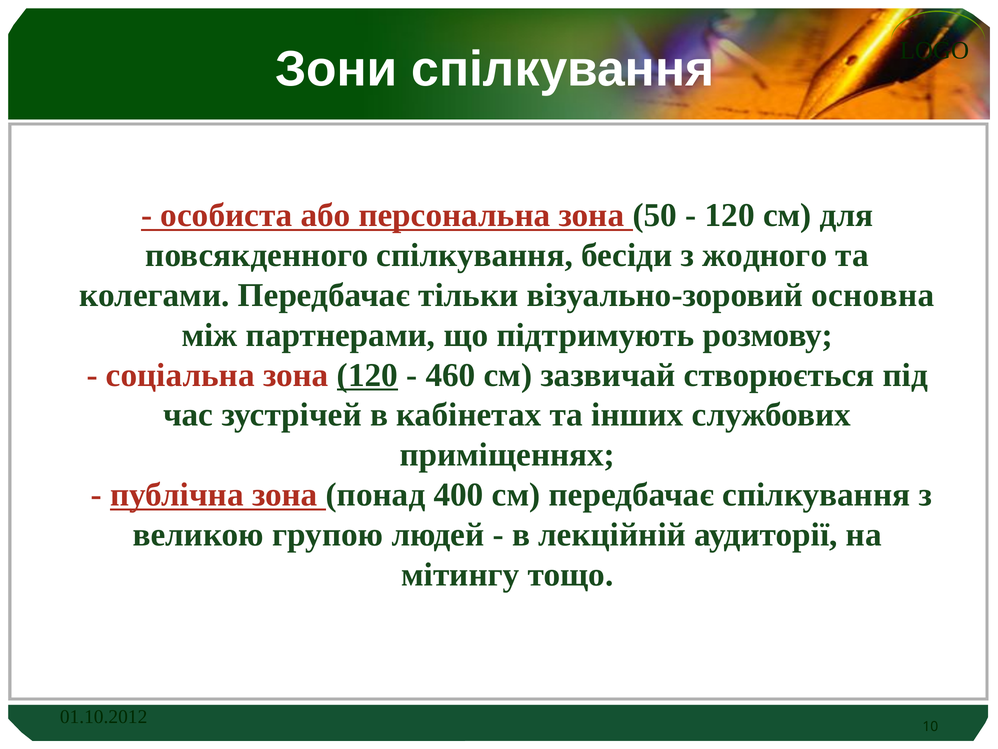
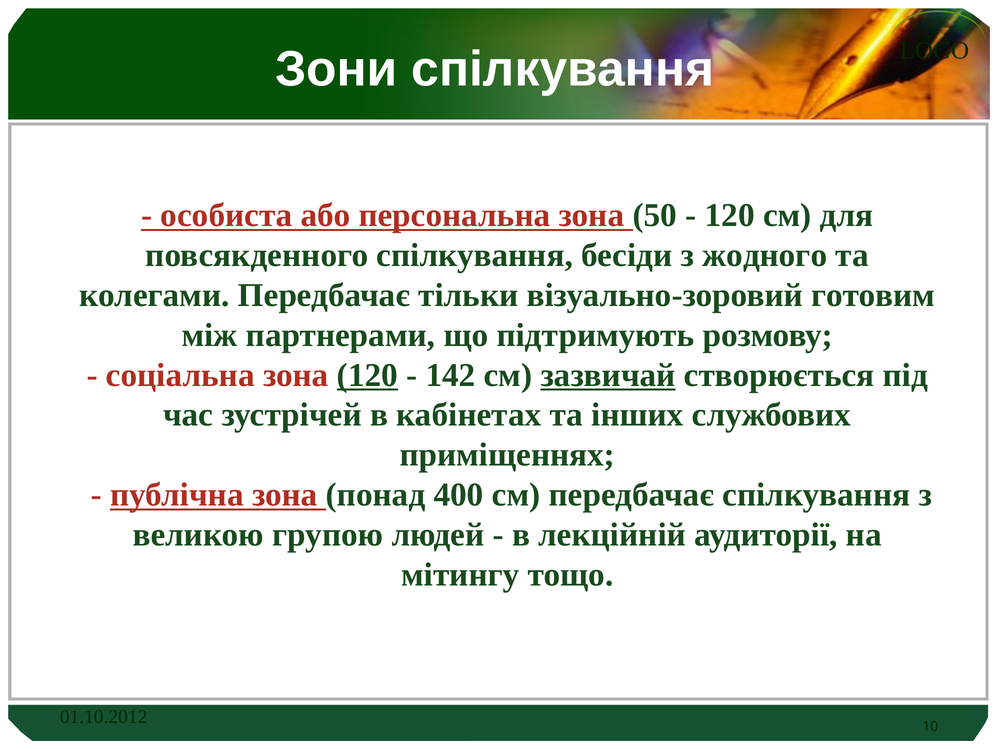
основна: основна -> готовим
460: 460 -> 142
зазвичай underline: none -> present
